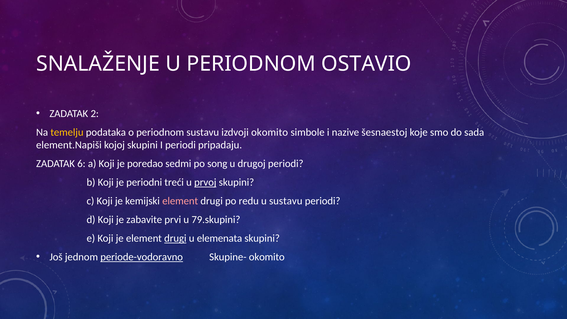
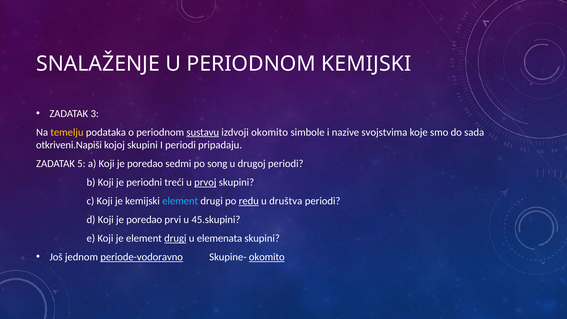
PERIODNOM OSTAVIO: OSTAVIO -> KEMIJSKI
2: 2 -> 3
sustavu at (203, 132) underline: none -> present
šesnaestoj: šesnaestoj -> svojstvima
element.Napiši: element.Napiši -> otkriveni.Napiši
6: 6 -> 5
element at (180, 201) colour: pink -> light blue
redu underline: none -> present
u sustavu: sustavu -> društva
d Koji je zabavite: zabavite -> poredao
79.skupini: 79.skupini -> 45.skupini
okomito at (267, 257) underline: none -> present
